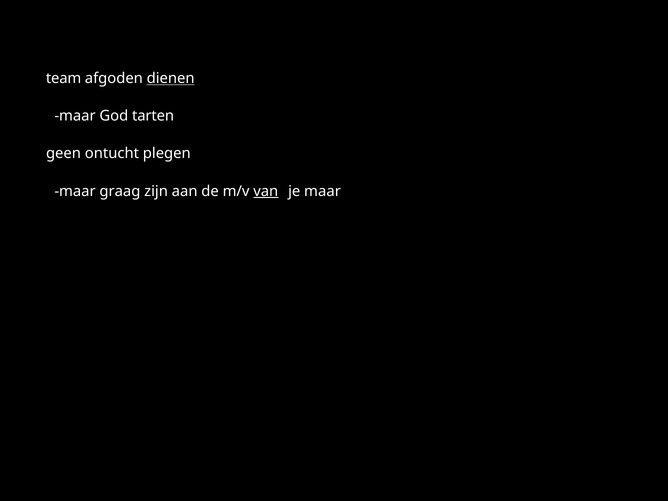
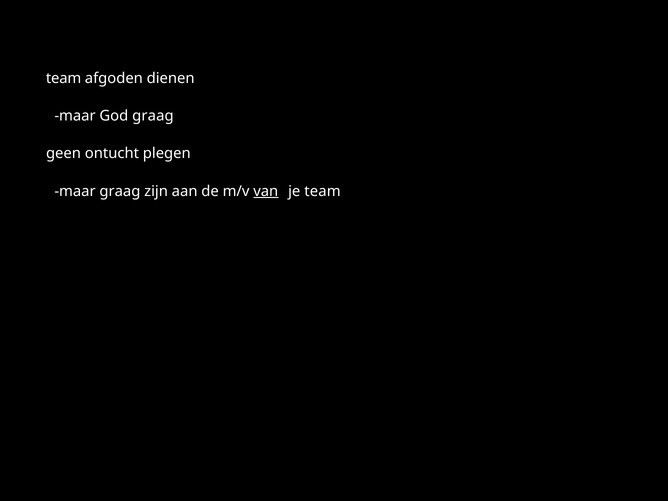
dienen underline: present -> none
God tarten: tarten -> graag
je maar: maar -> team
